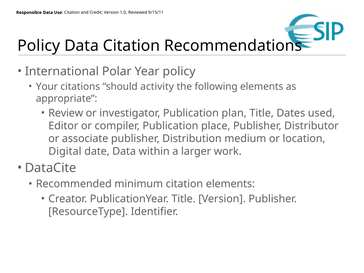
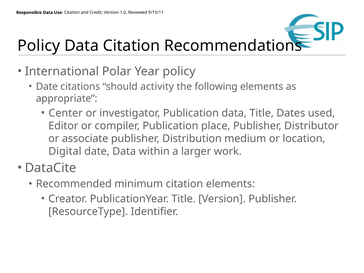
Your at (47, 87): Your -> Date
Review: Review -> Center
Publication plan: plan -> data
